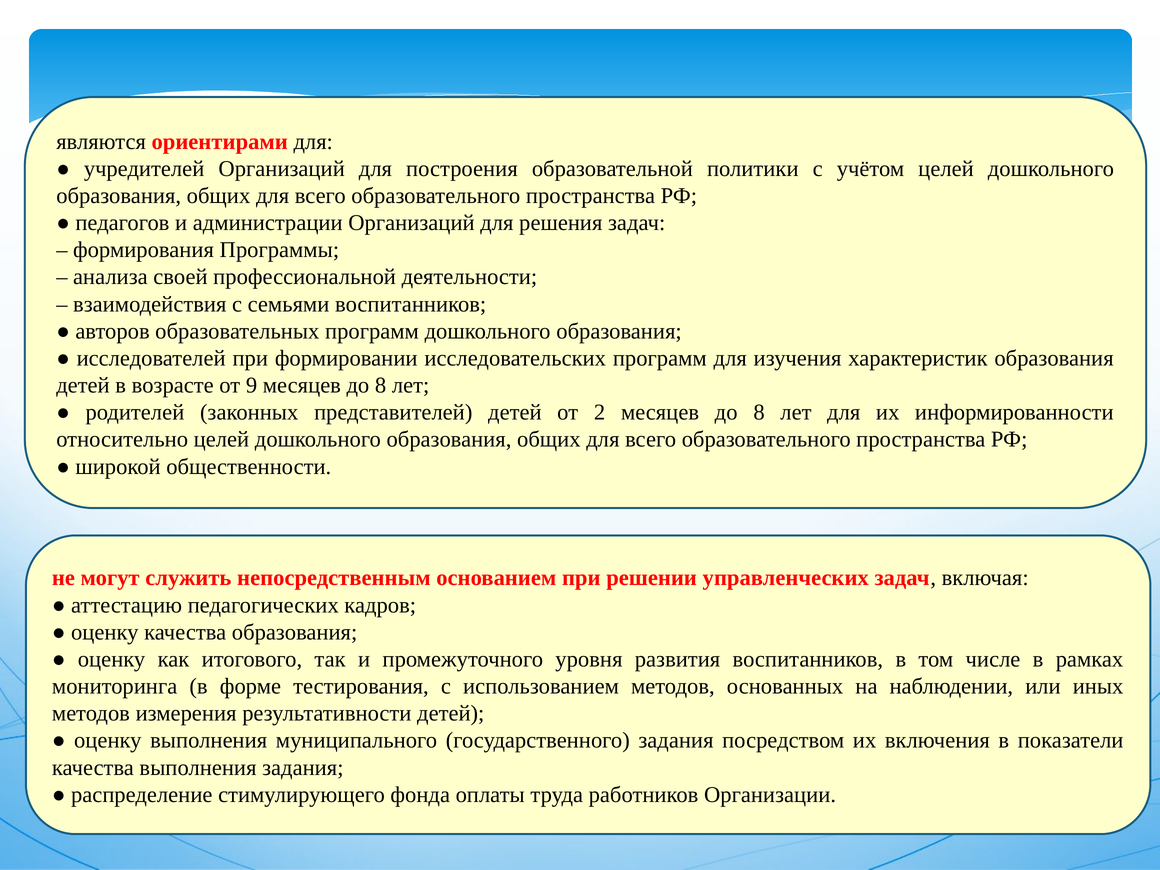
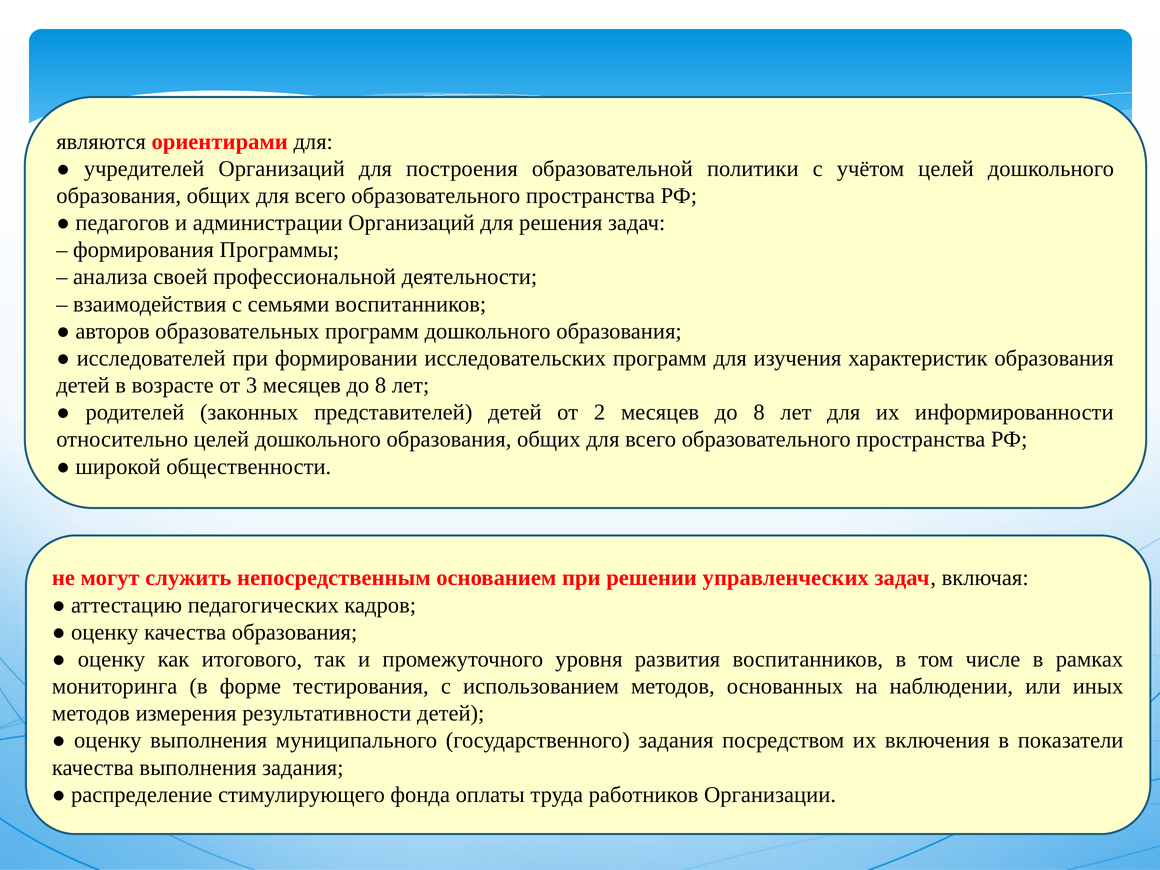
9: 9 -> 3
